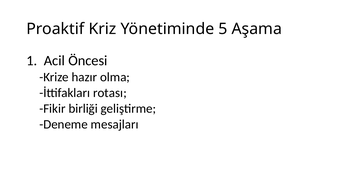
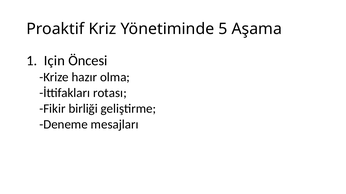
Acil: Acil -> Için
